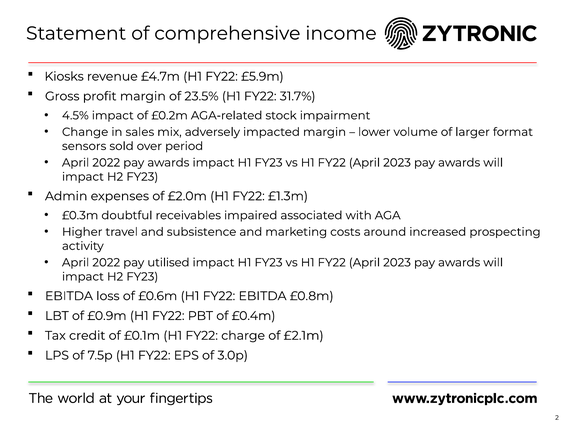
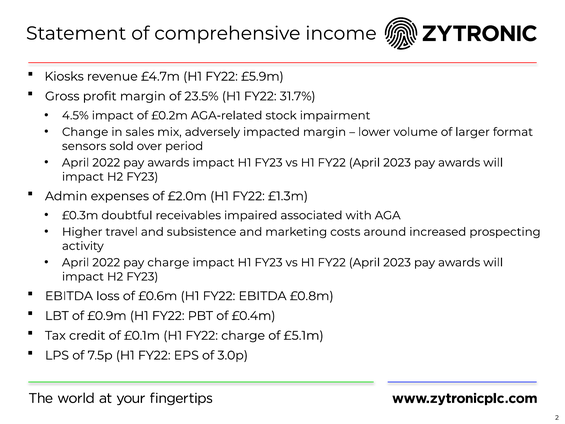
pay utilised: utilised -> charge
£2.1m: £2.1m -> £5.1m
